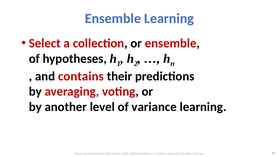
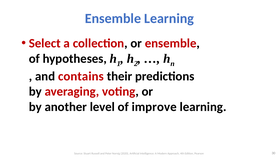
variance: variance -> improve
